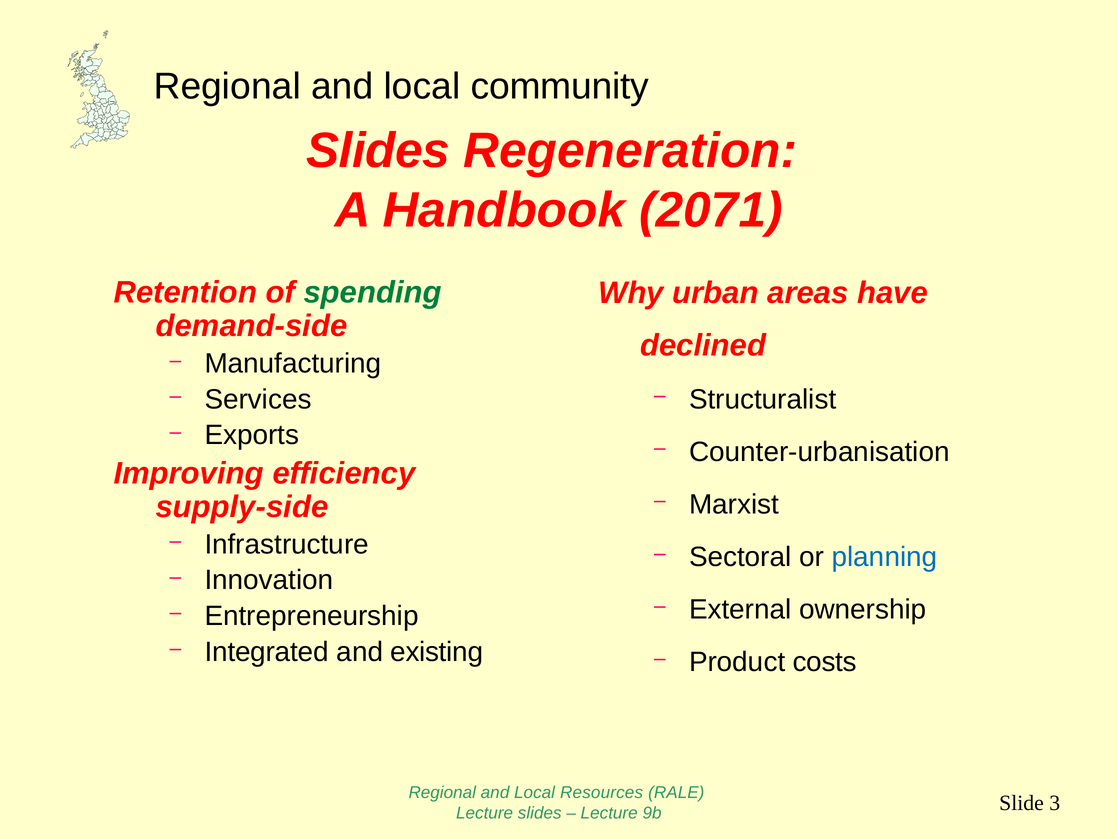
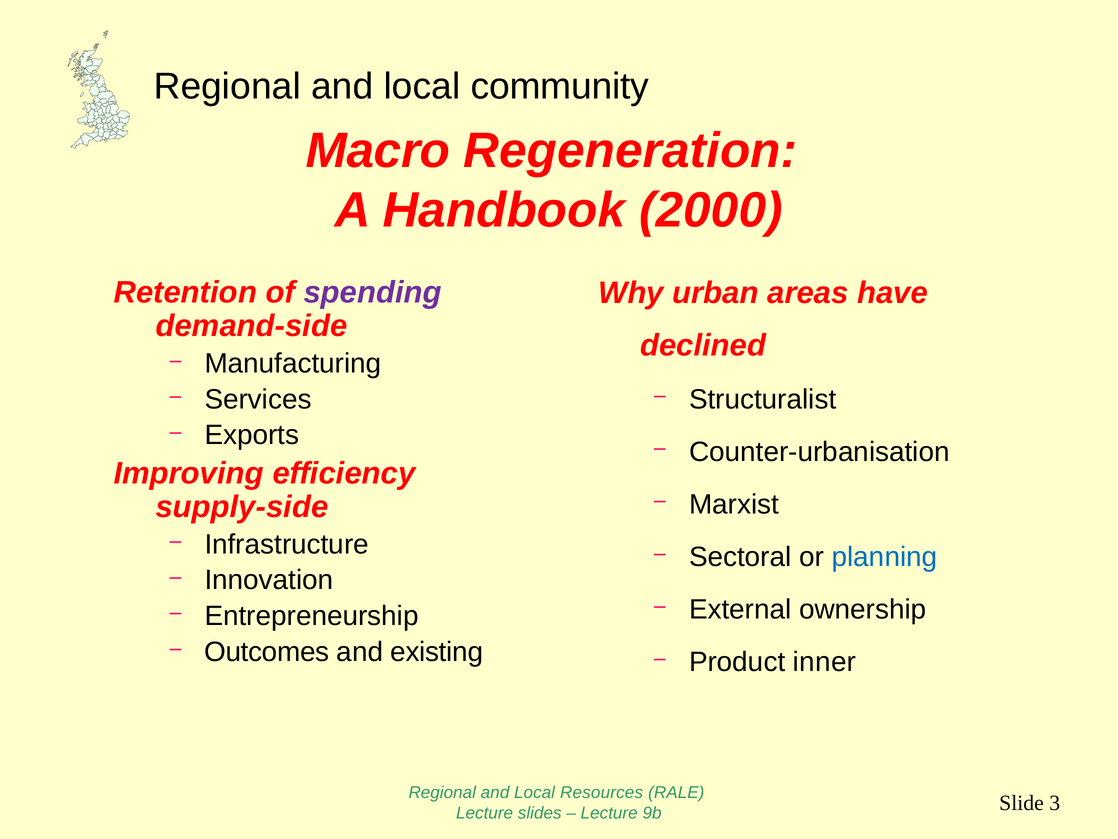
Slides at (378, 151): Slides -> Macro
2071: 2071 -> 2000
spending colour: green -> purple
Integrated: Integrated -> Outcomes
costs: costs -> inner
